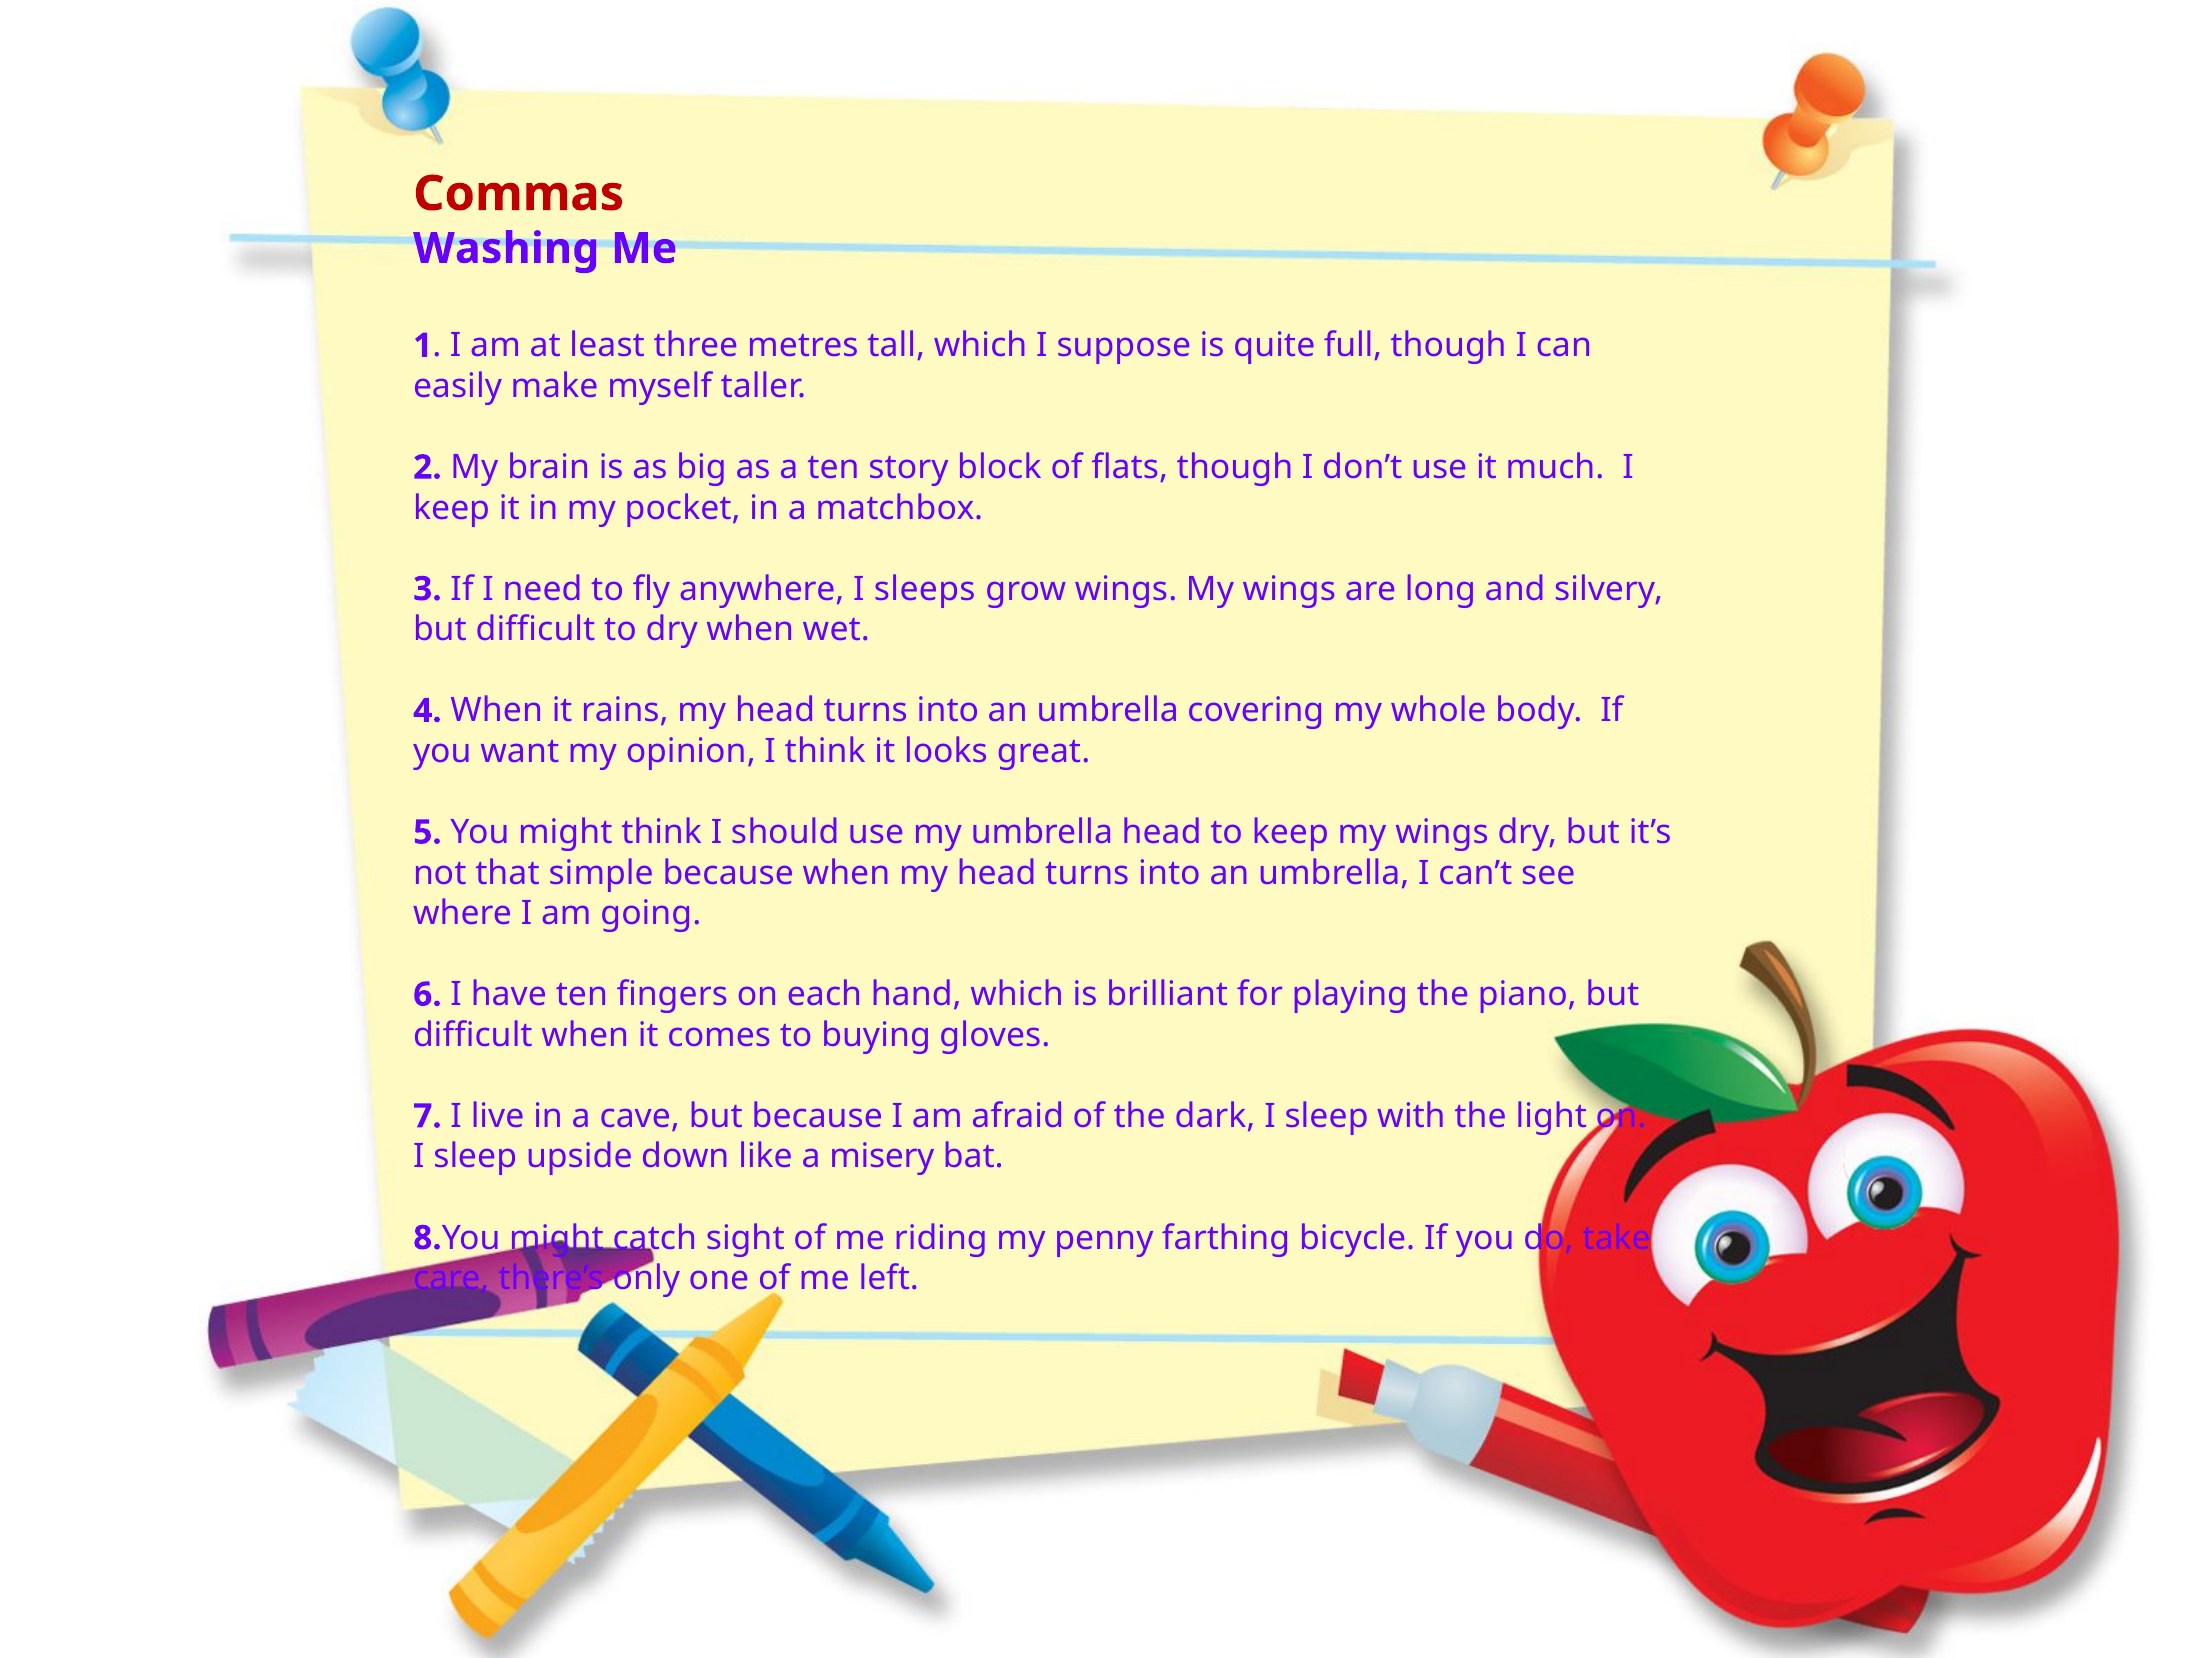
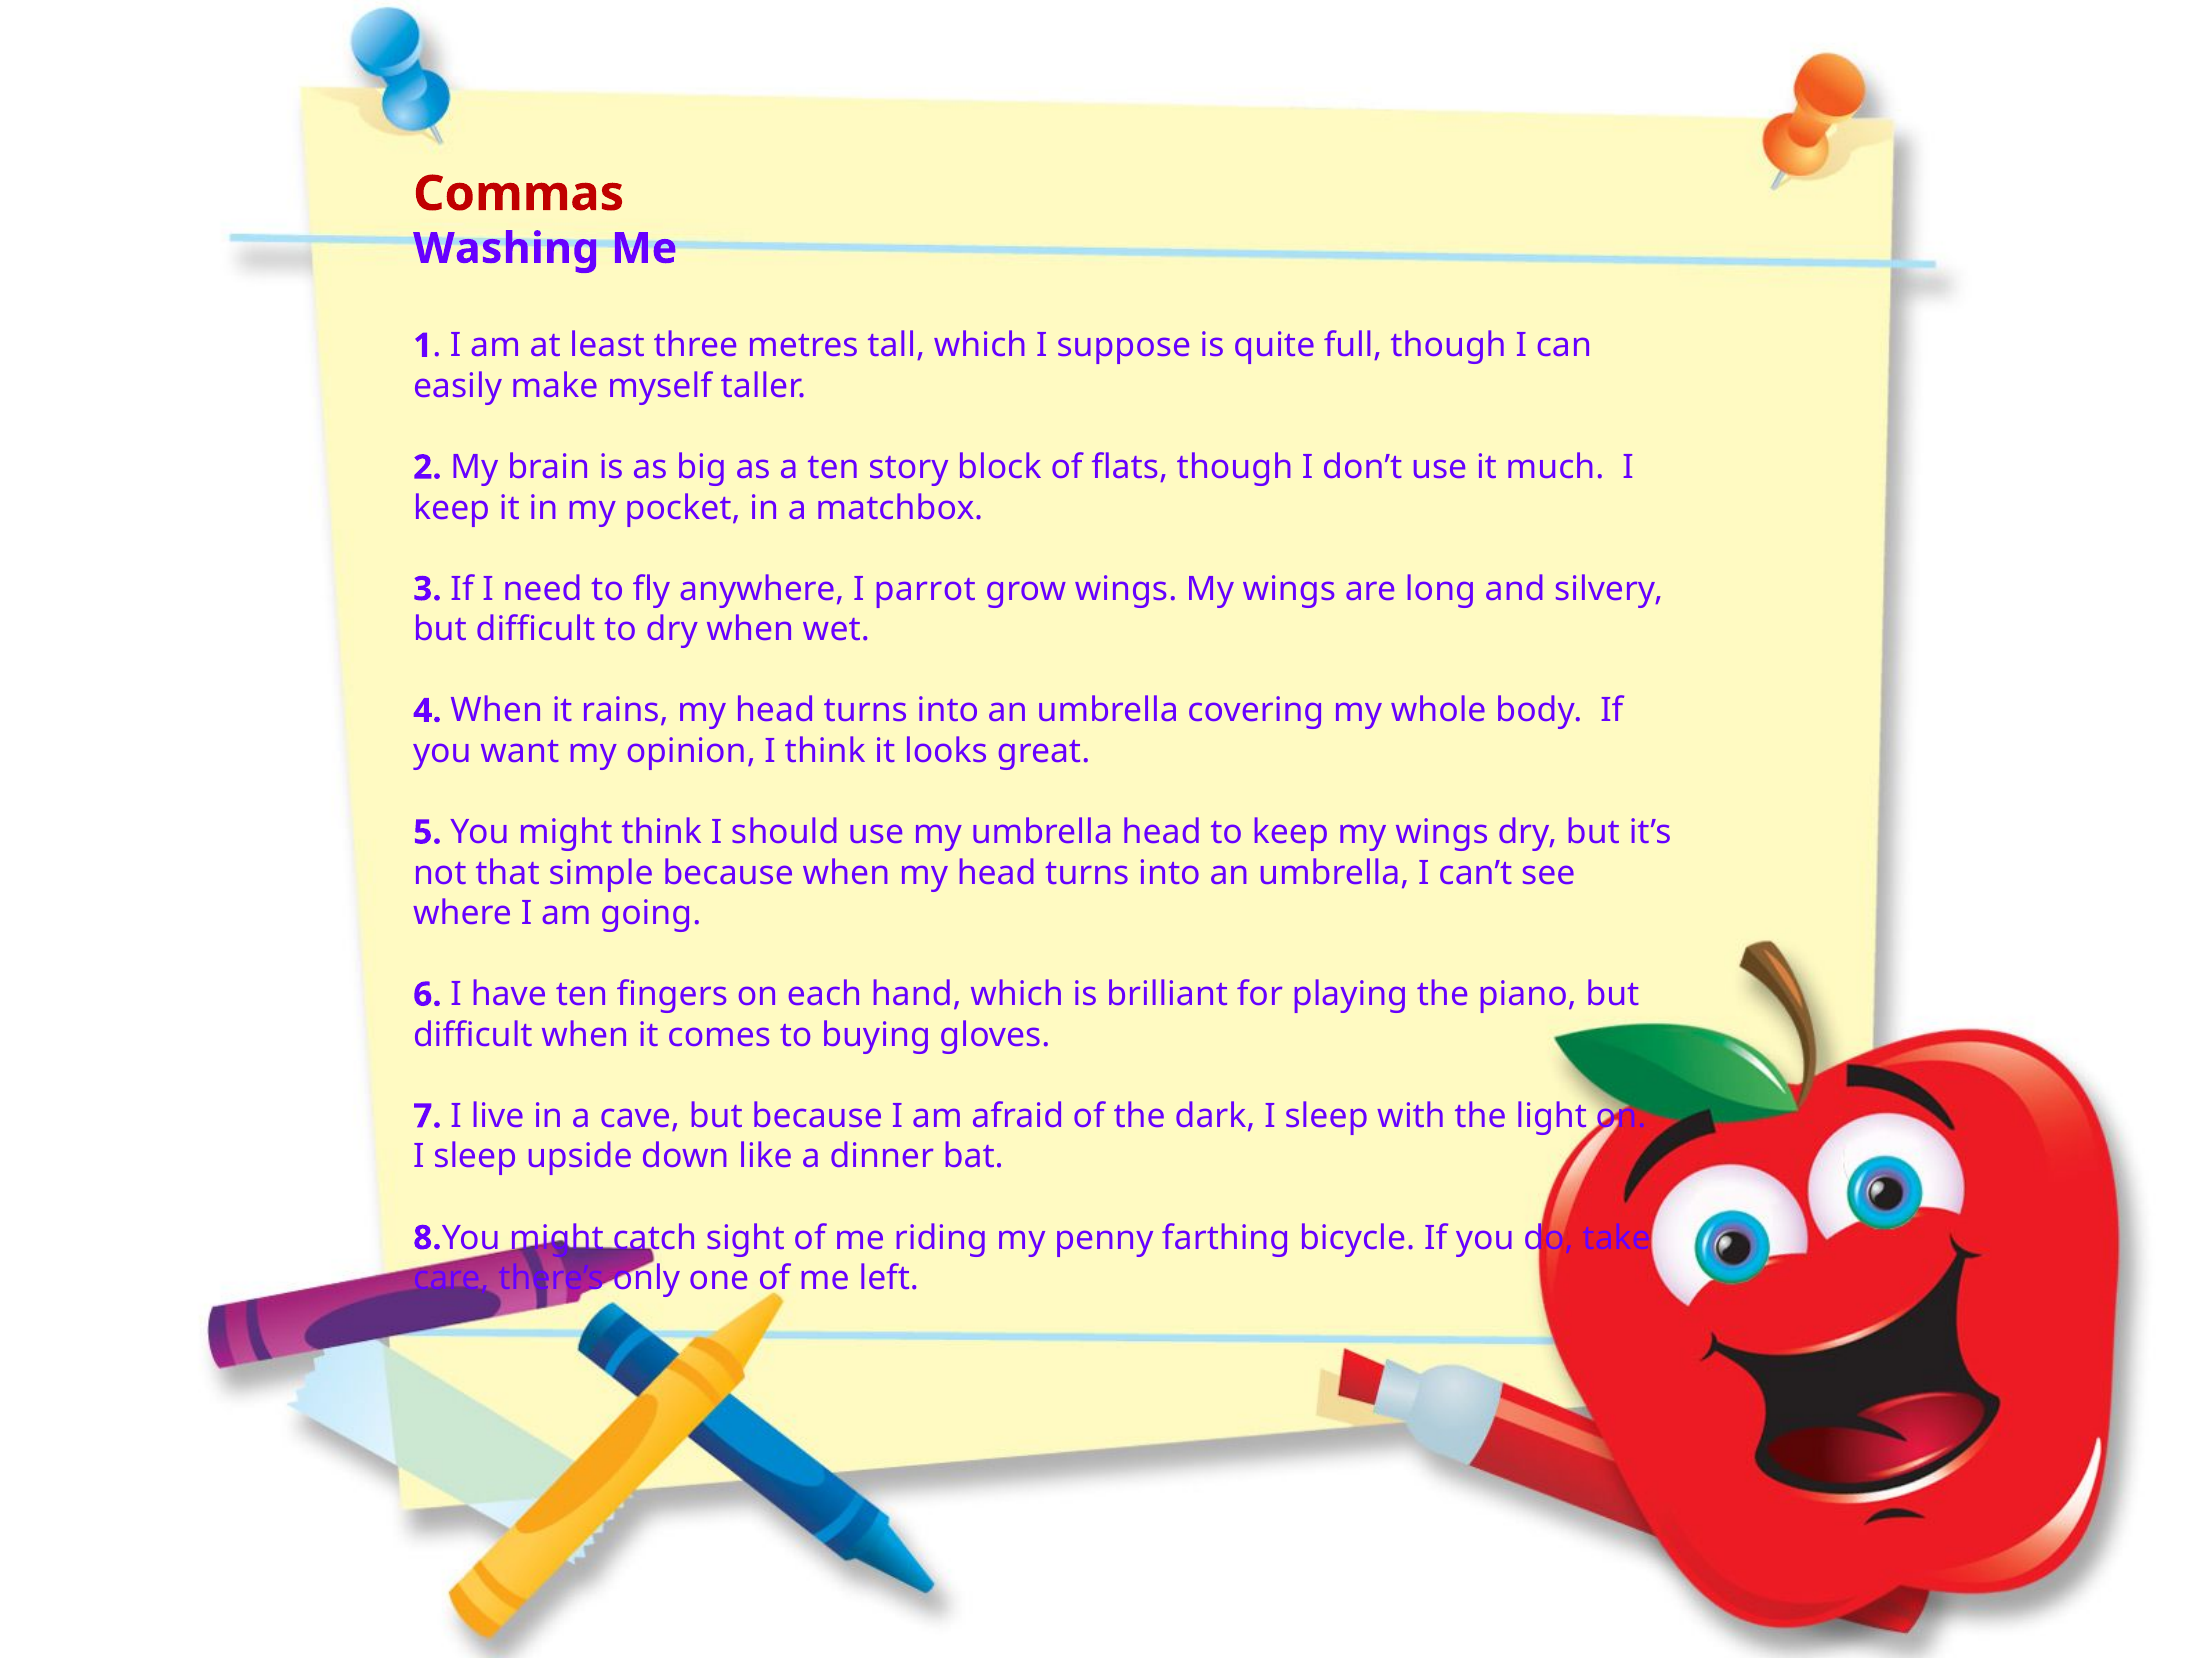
sleeps: sleeps -> parrot
misery: misery -> dinner
